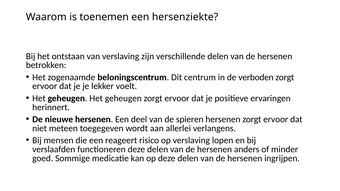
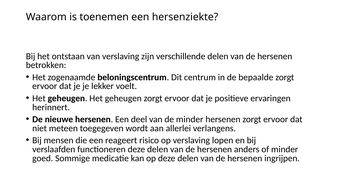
verboden: verboden -> bepaalde
de spieren: spieren -> minder
